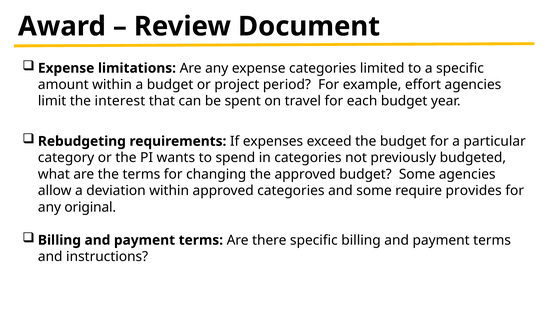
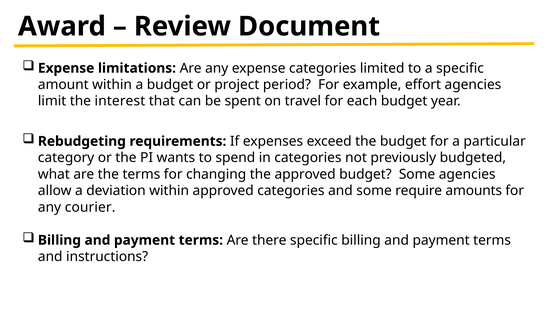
provides: provides -> amounts
original: original -> courier
